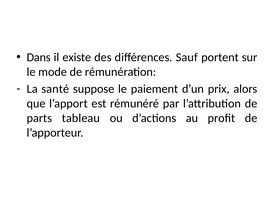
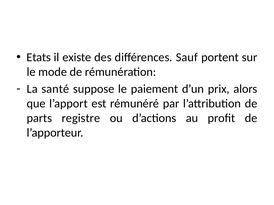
Dans: Dans -> Etats
tableau: tableau -> registre
